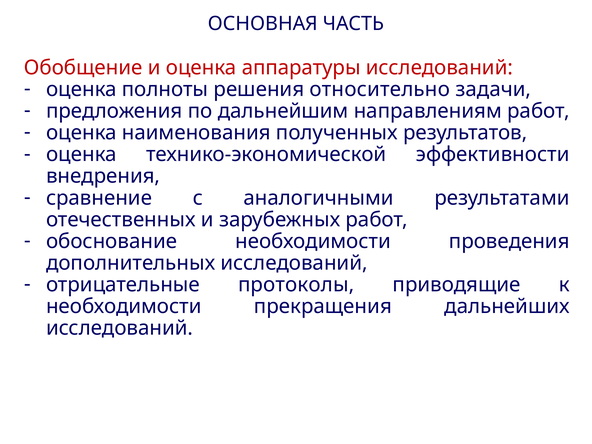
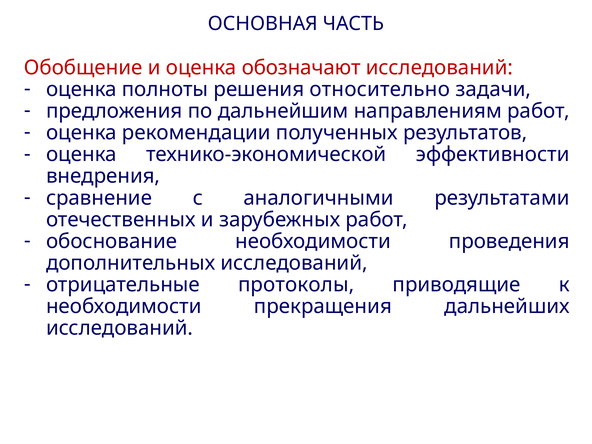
аппаратуры: аппаратуры -> обозначают
наименования: наименования -> рекомендации
